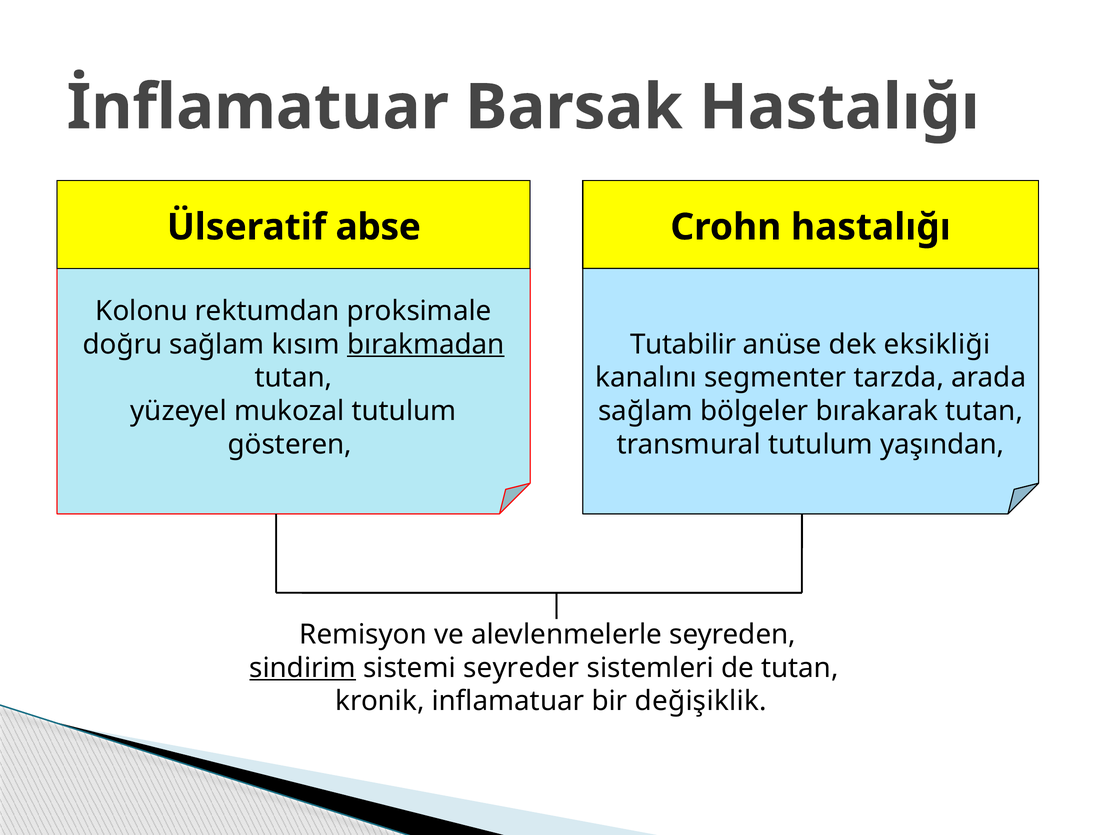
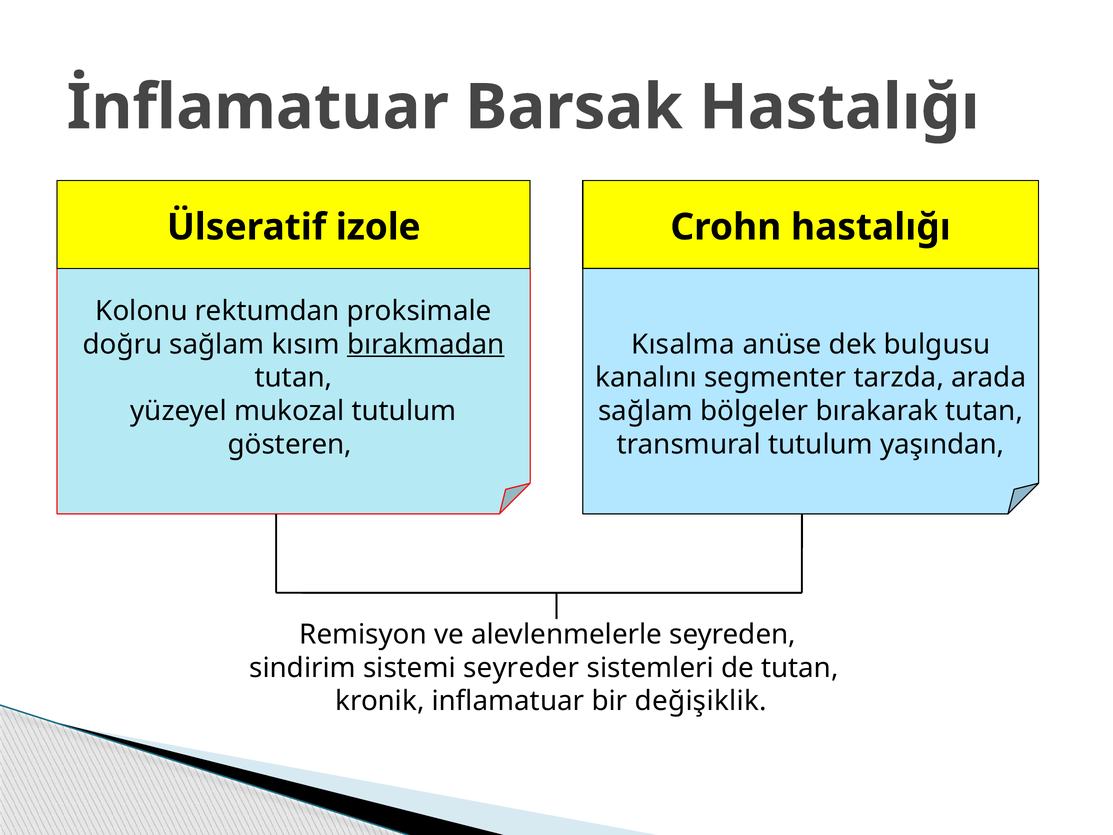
abse: abse -> izole
Tutabilir: Tutabilir -> Kısalma
eksikliği: eksikliği -> bulgusu
sindirim underline: present -> none
